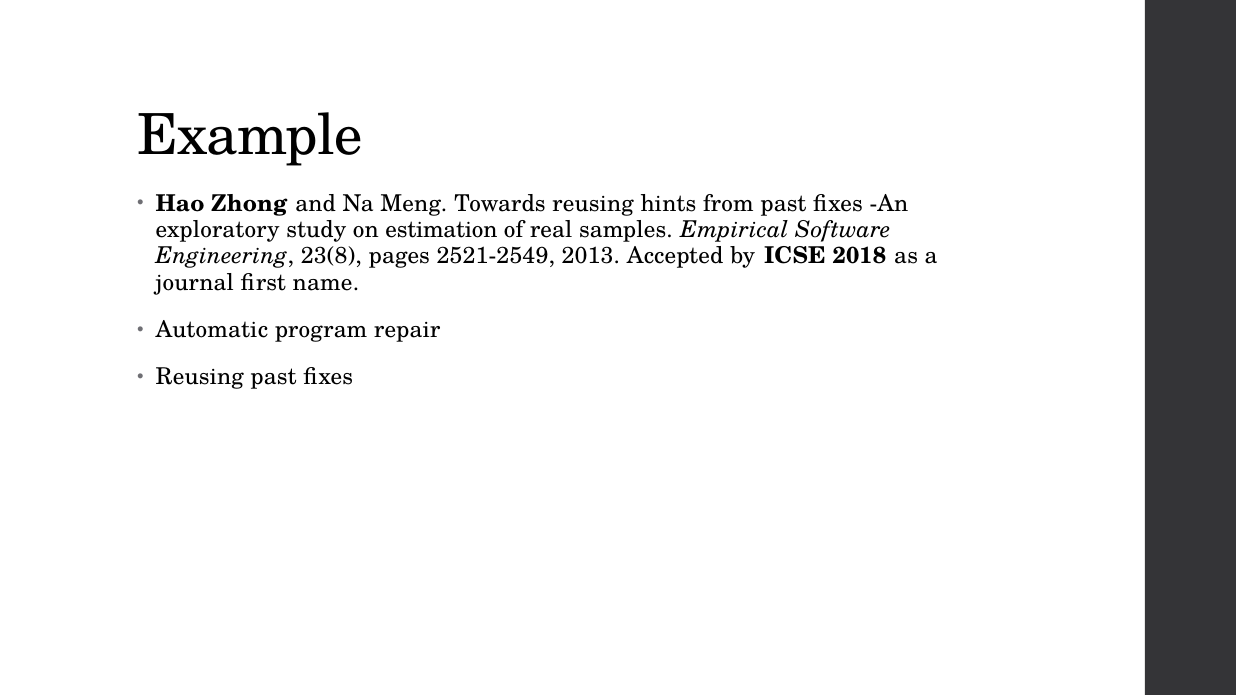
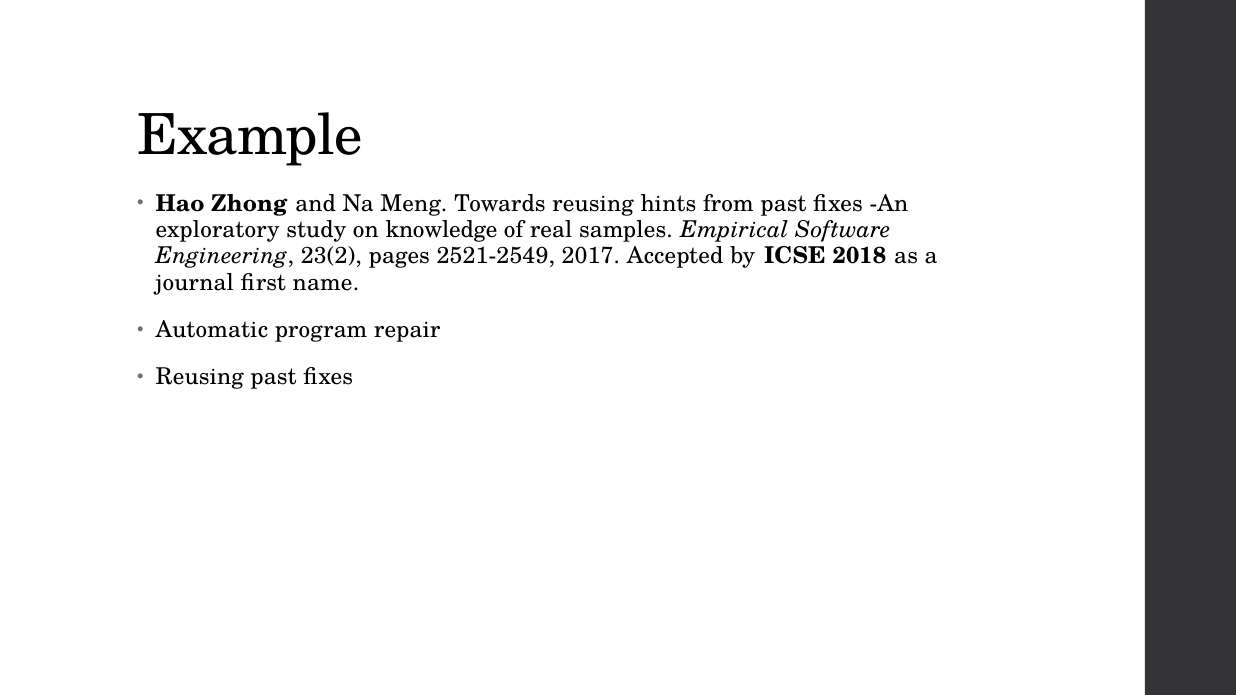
estimation: estimation -> knowledge
23(8: 23(8 -> 23(2
2013: 2013 -> 2017
